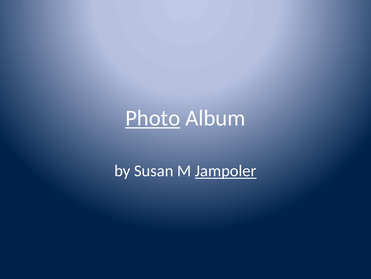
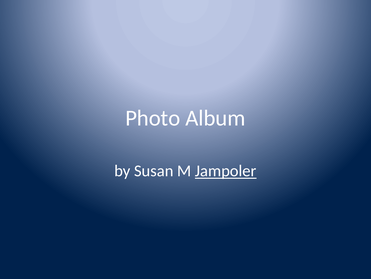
Photo underline: present -> none
